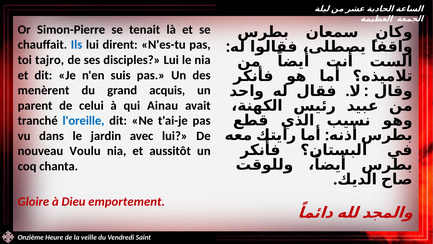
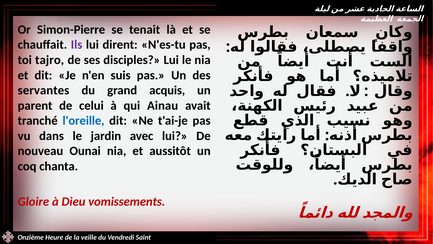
Ils colour: blue -> purple
menèrent: menèrent -> servantes
Voulu: Voulu -> Ounai
emportement: emportement -> vomissements
